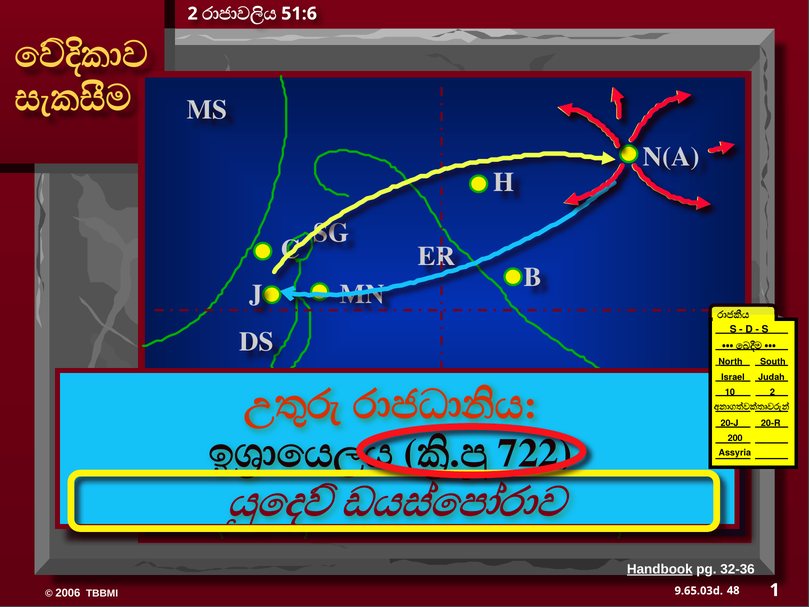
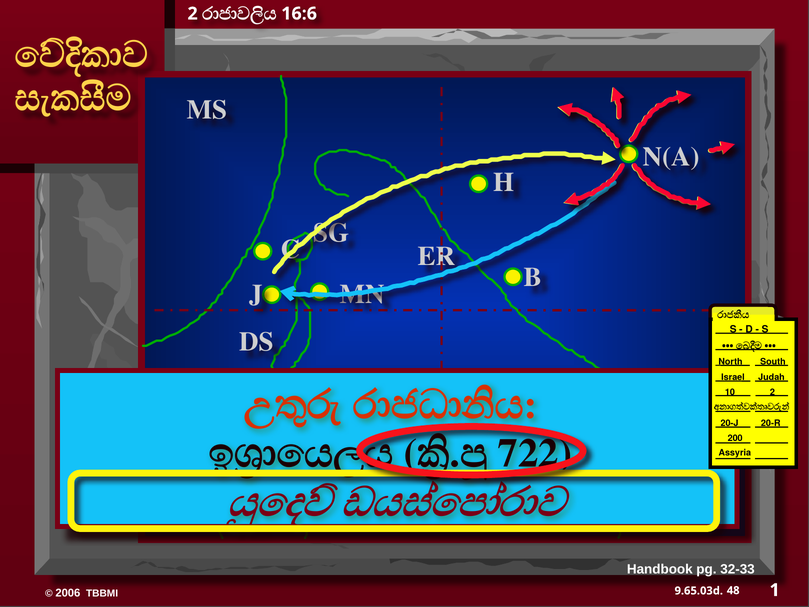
51:6: 51:6 -> 16:6
Handbook underline: present -> none
32-36: 32-36 -> 32-33
